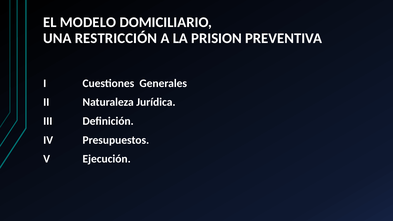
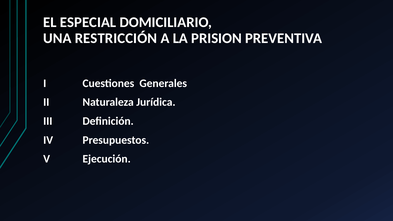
MODELO: MODELO -> ESPECIAL
